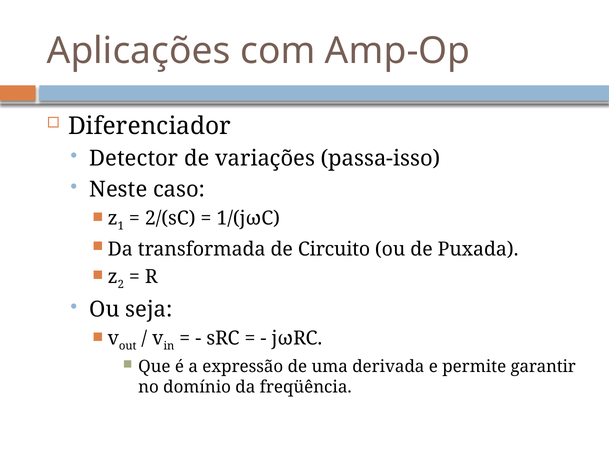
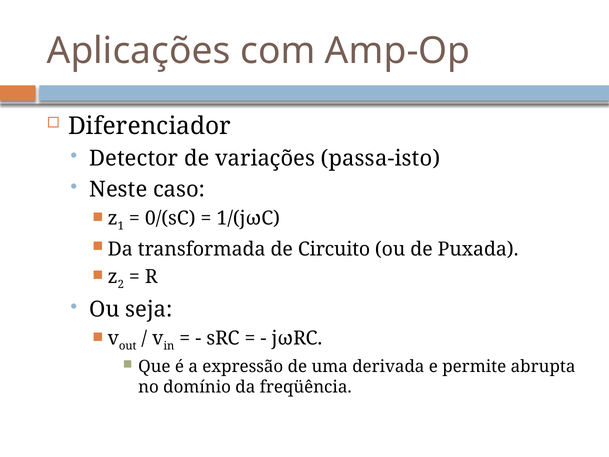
passa-isso: passa-isso -> passa-isto
2/(sC: 2/(sC -> 0/(sC
garantir: garantir -> abrupta
